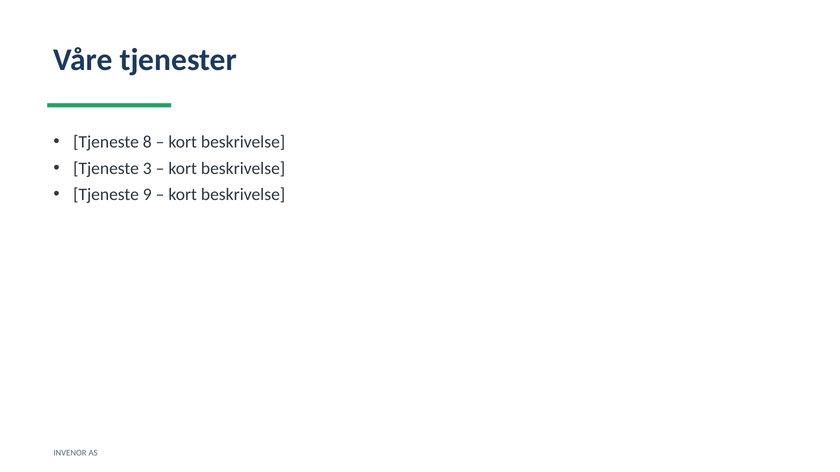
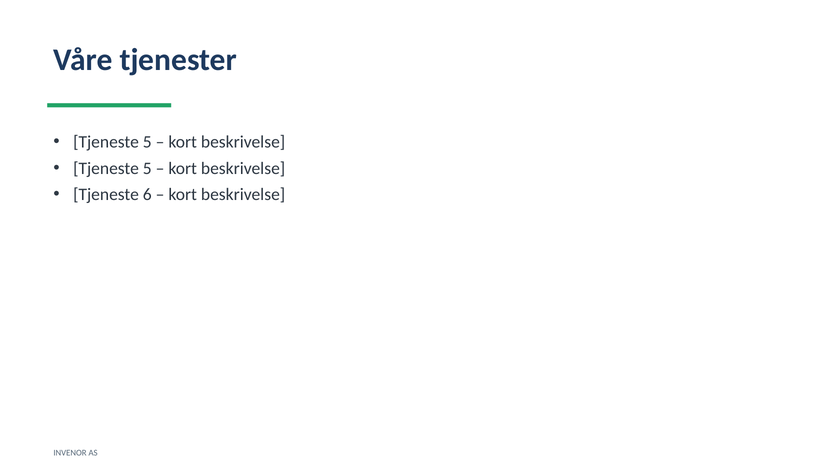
8 at (147, 142): 8 -> 5
3 at (147, 169): 3 -> 5
9: 9 -> 6
